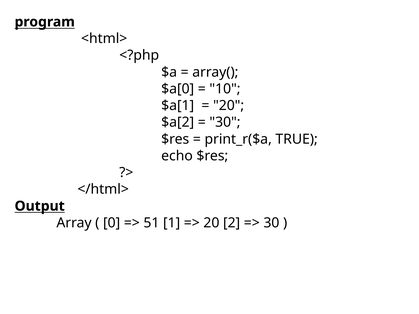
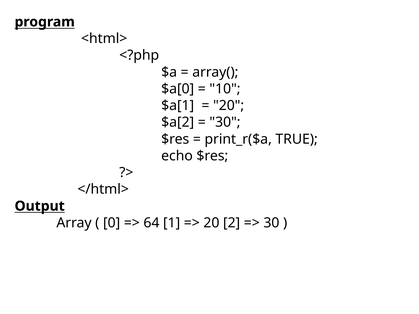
51: 51 -> 64
